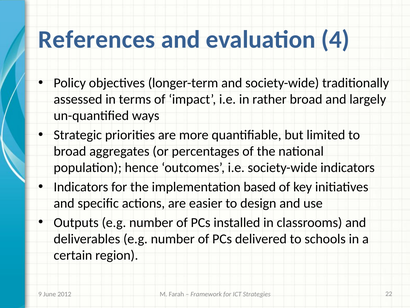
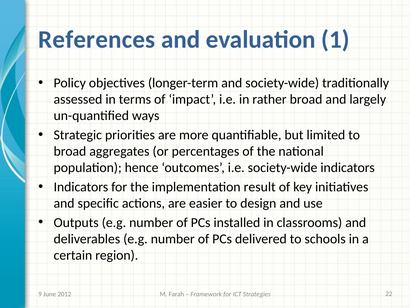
4: 4 -> 1
based: based -> result
